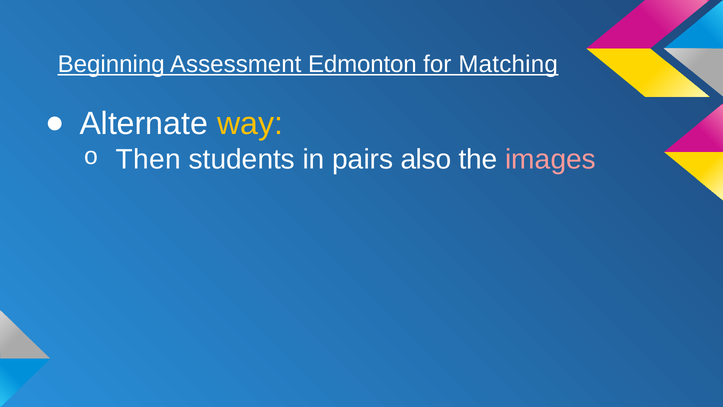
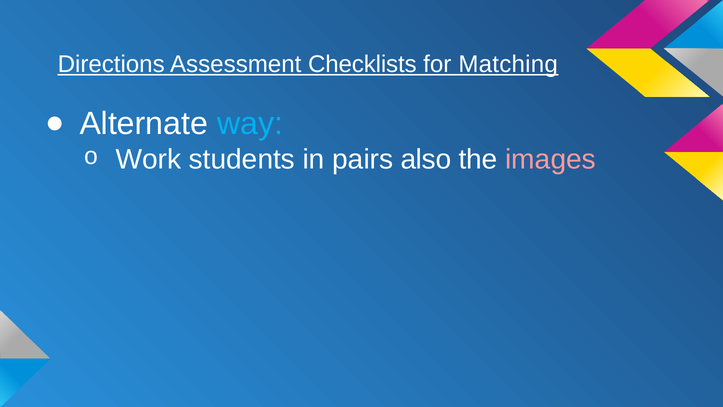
Beginning: Beginning -> Directions
Edmonton: Edmonton -> Checklists
way colour: yellow -> light blue
Then: Then -> Work
